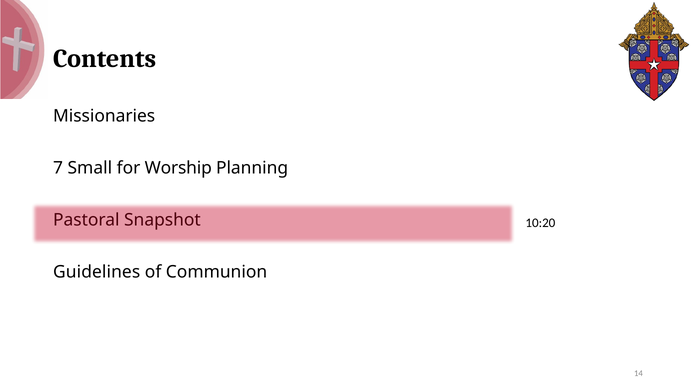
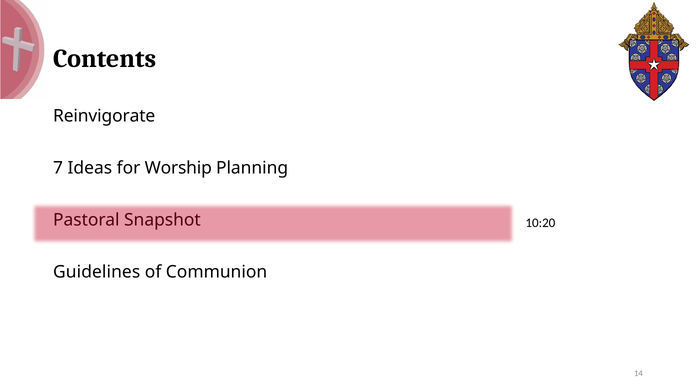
Missionaries: Missionaries -> Reinvigorate
Small: Small -> Ideas
